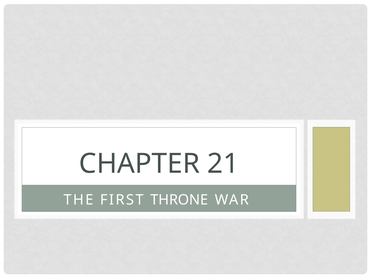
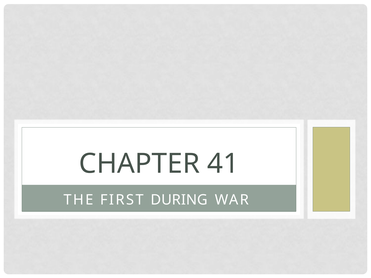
21: 21 -> 41
THRONE: THRONE -> DURING
